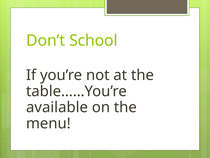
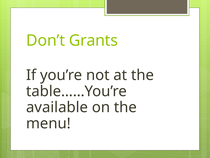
School: School -> Grants
